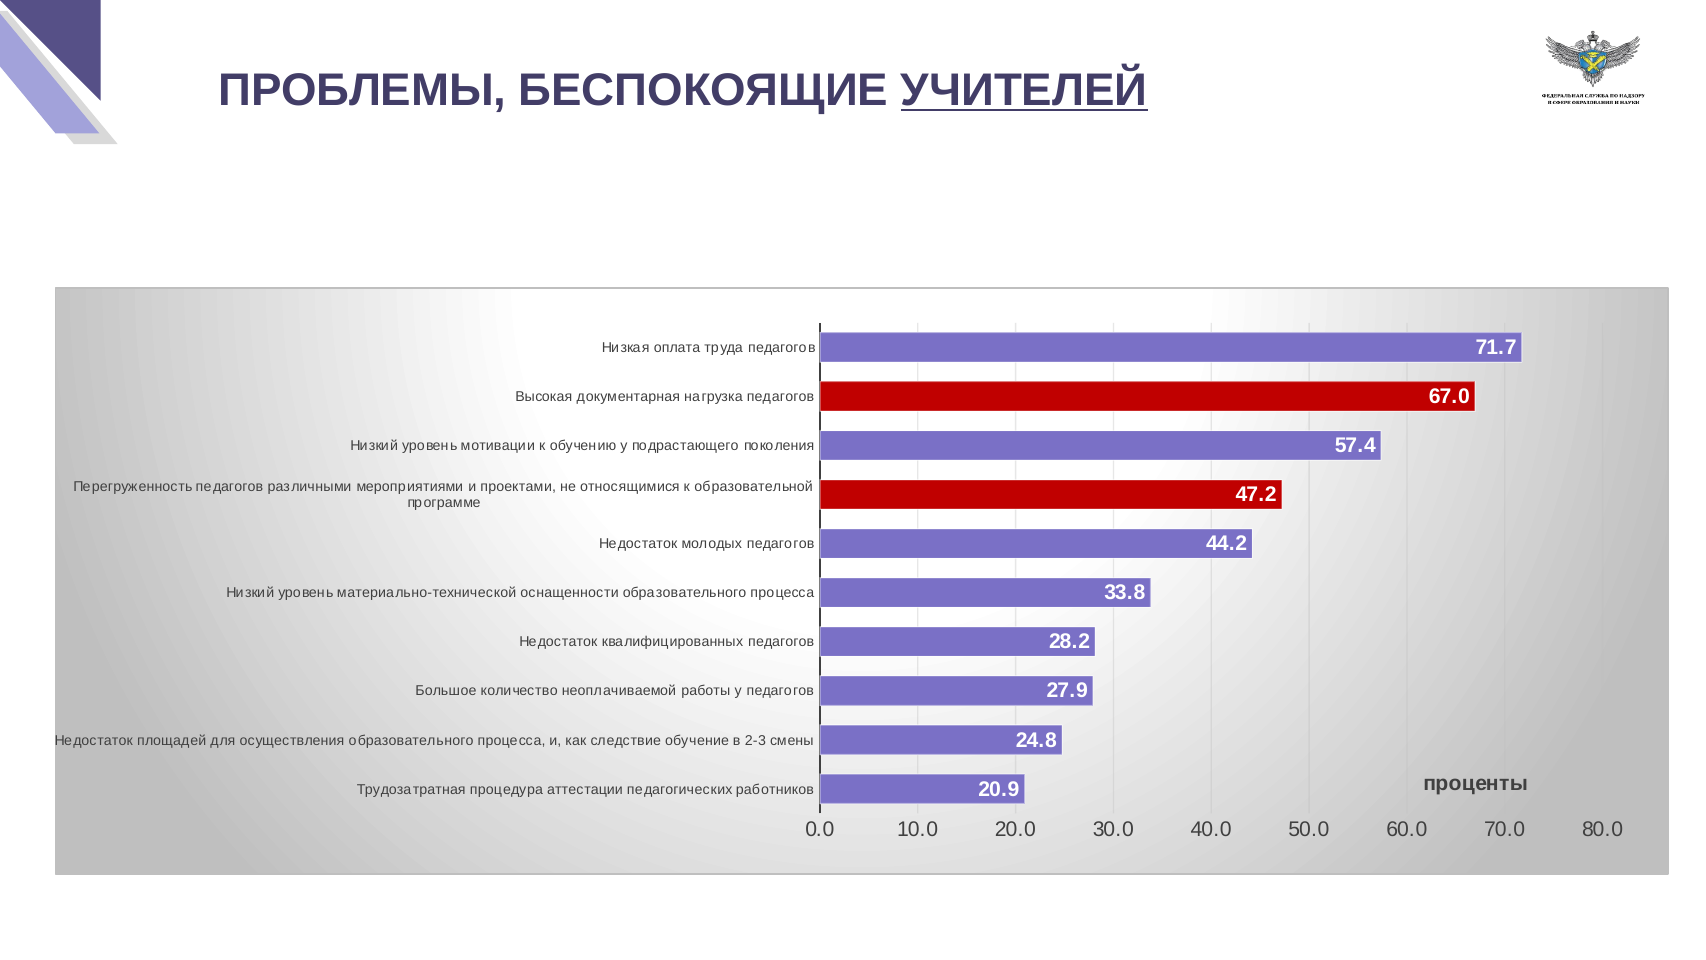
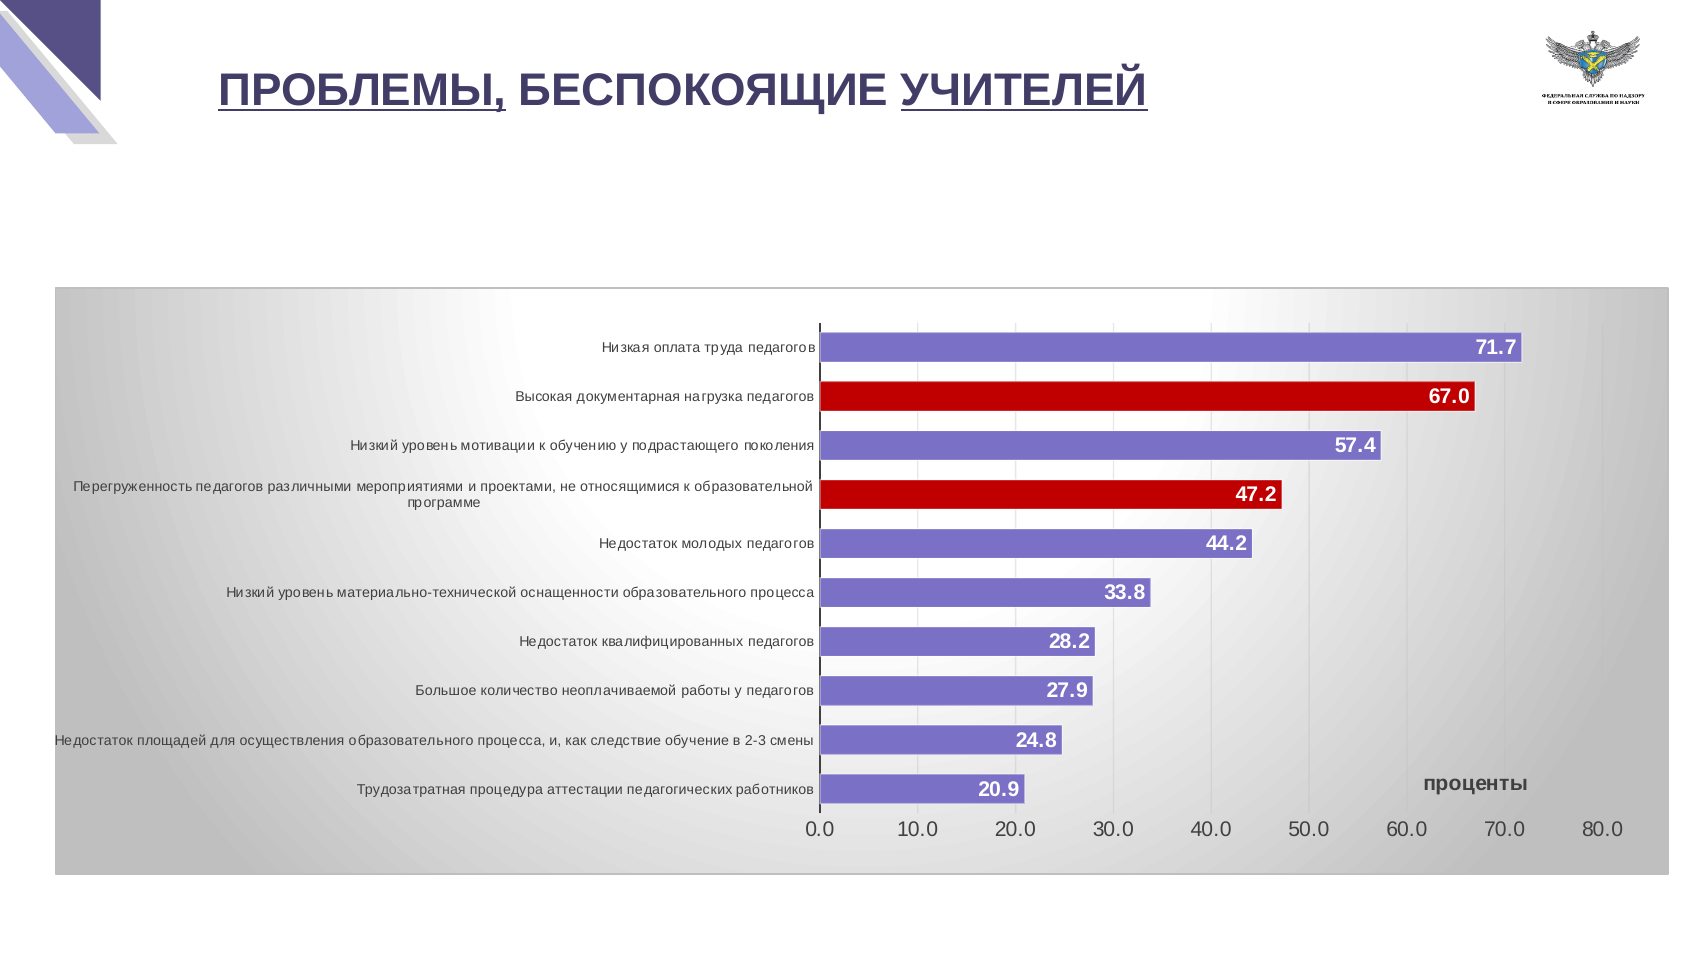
ПРОБЛЕМЫ underline: none -> present
